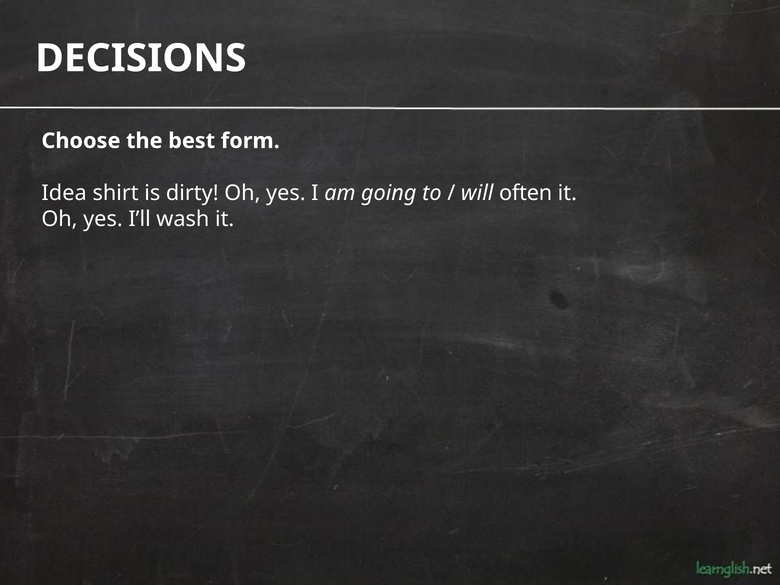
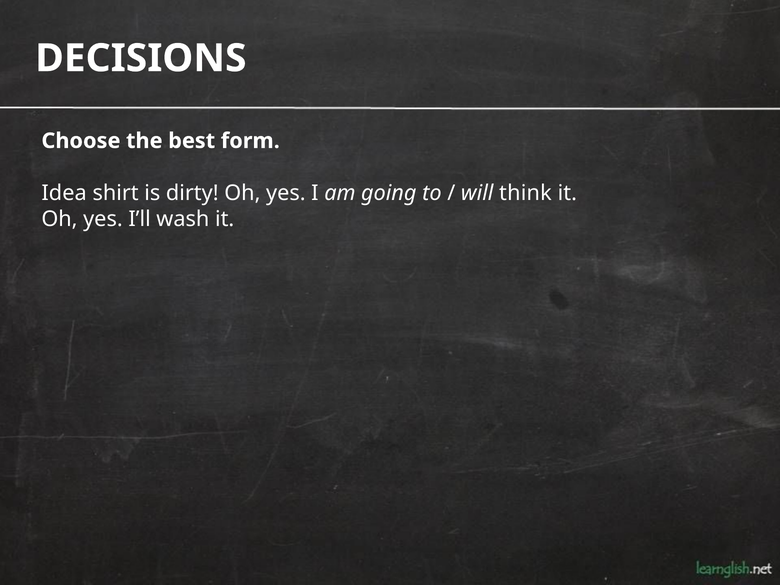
often: often -> think
